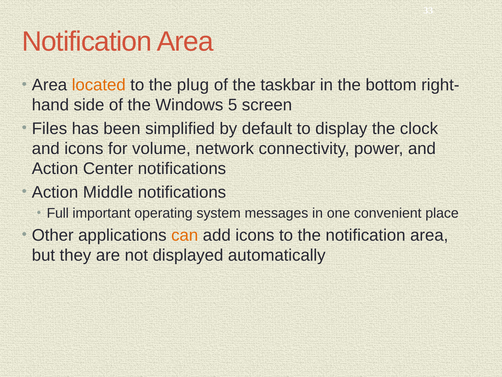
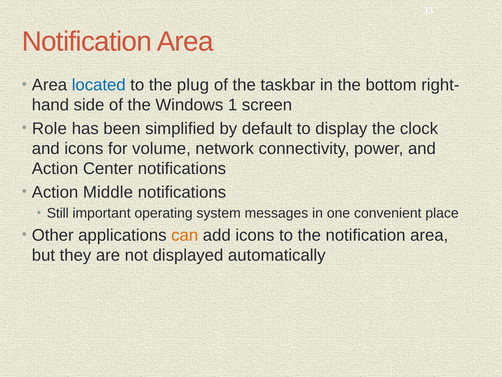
located colour: orange -> blue
5: 5 -> 1
Files: Files -> Role
Full: Full -> Still
